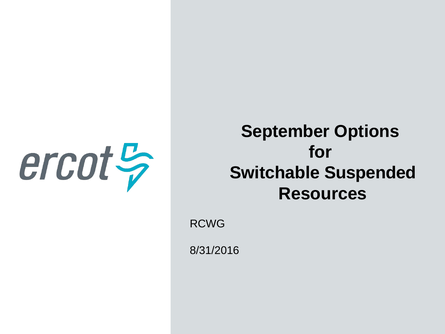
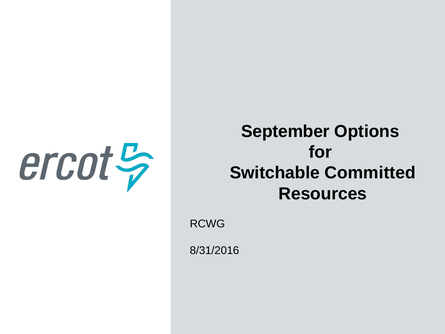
Suspended: Suspended -> Committed
